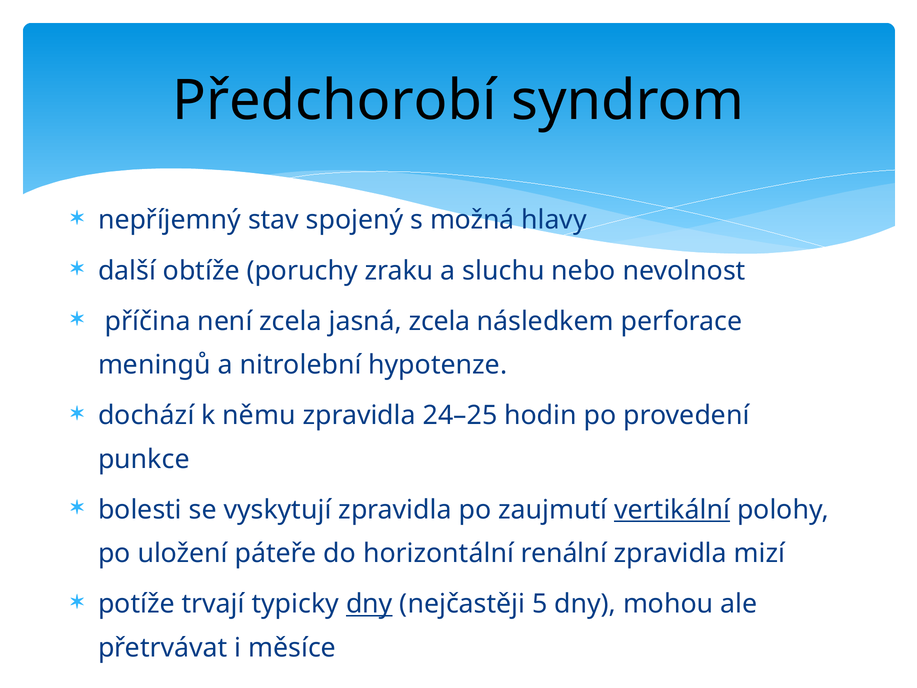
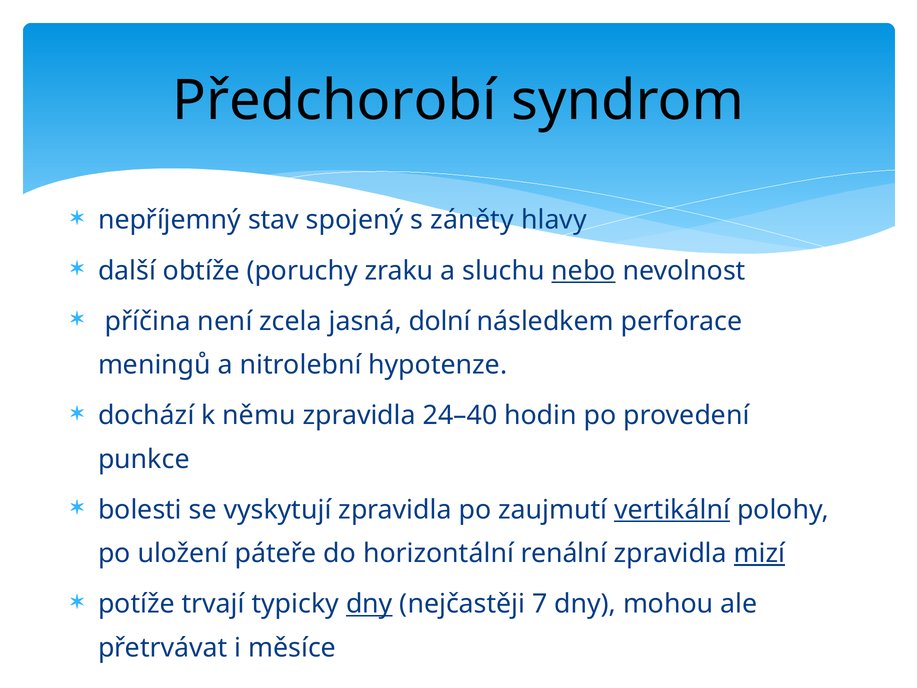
možná: možná -> záněty
nebo underline: none -> present
jasná zcela: zcela -> dolní
24–25: 24–25 -> 24–40
mizí underline: none -> present
5: 5 -> 7
